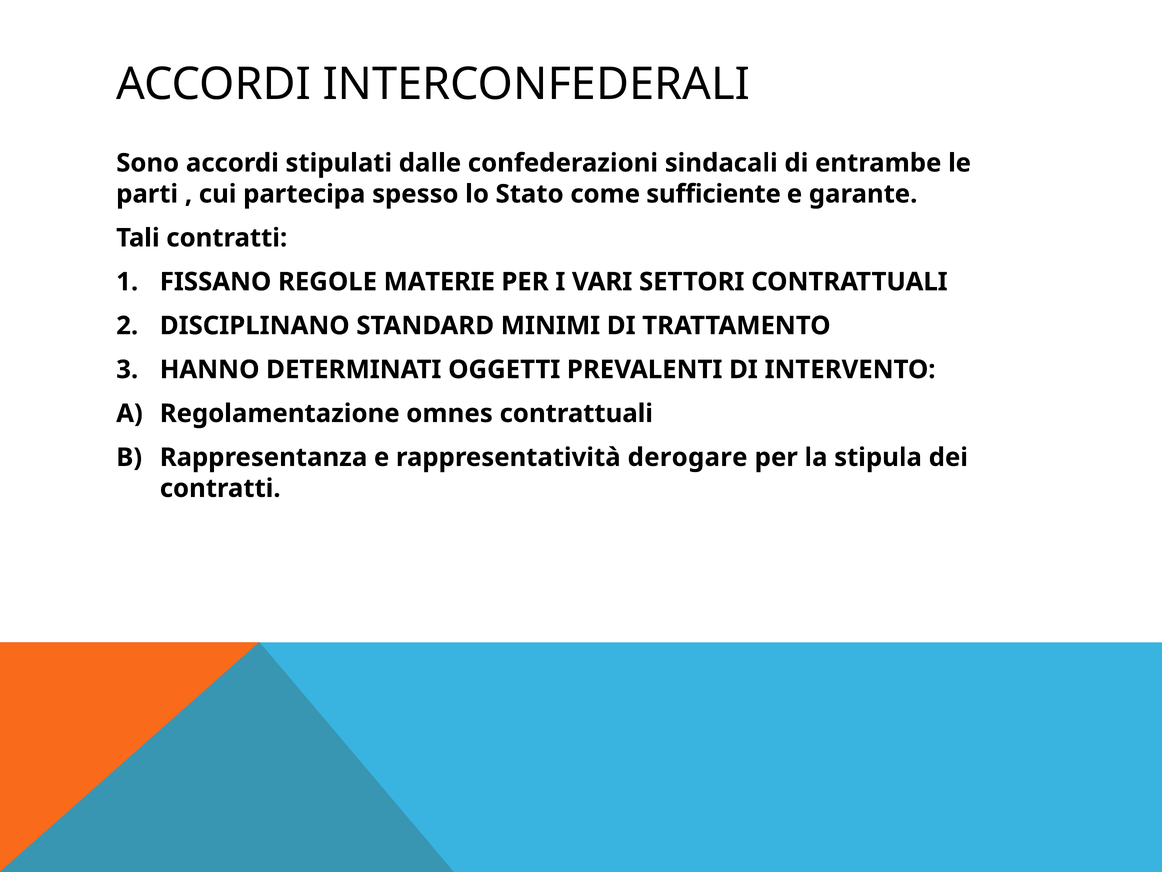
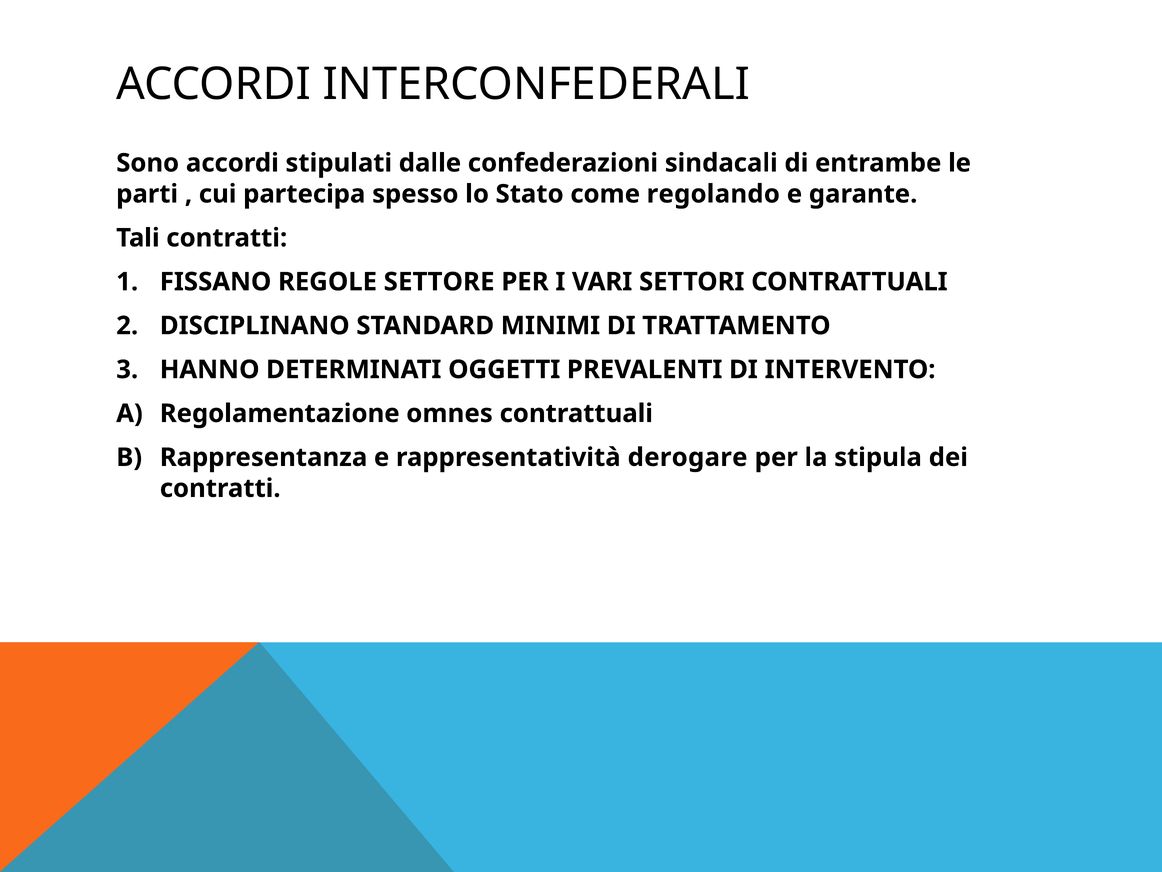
sufficiente: sufficiente -> regolando
MATERIE: MATERIE -> SETTORE
